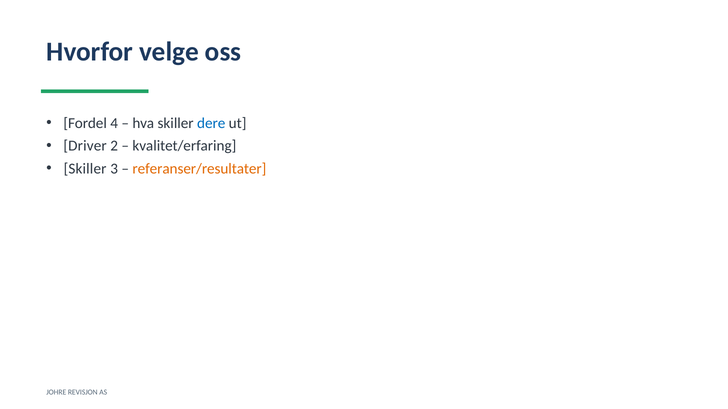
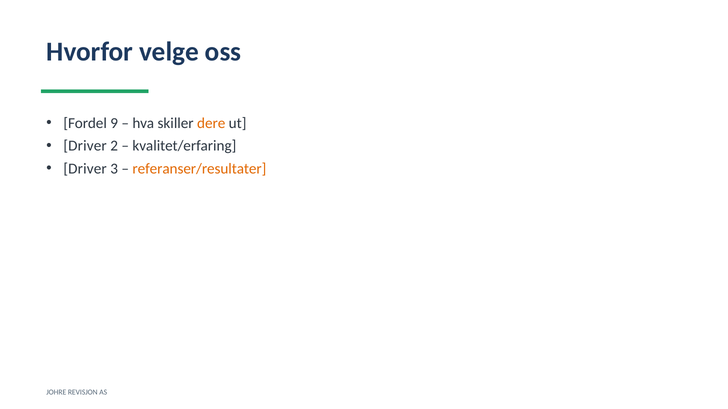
4: 4 -> 9
dere colour: blue -> orange
Skiller at (85, 169): Skiller -> Driver
